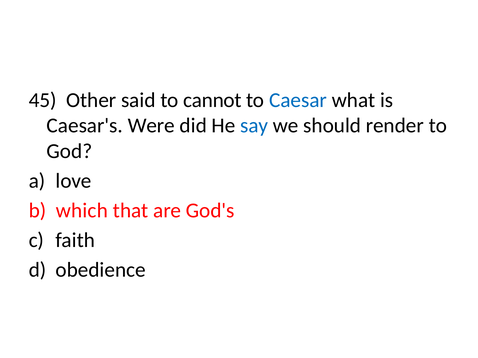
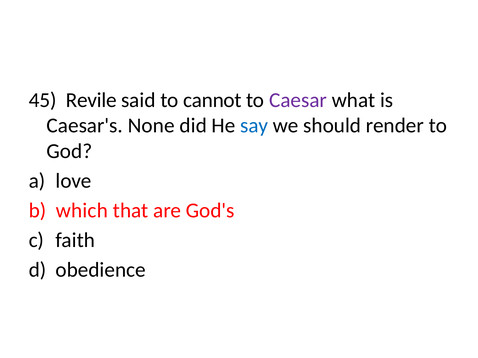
Other: Other -> Revile
Caesar colour: blue -> purple
Were: Were -> None
